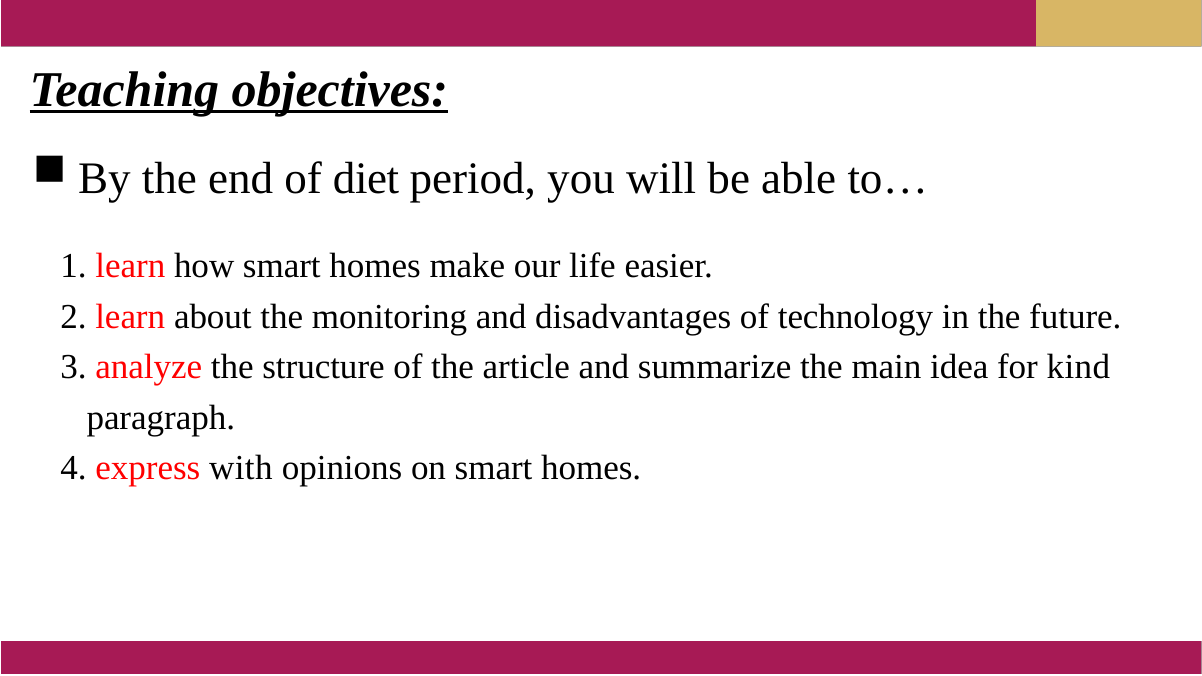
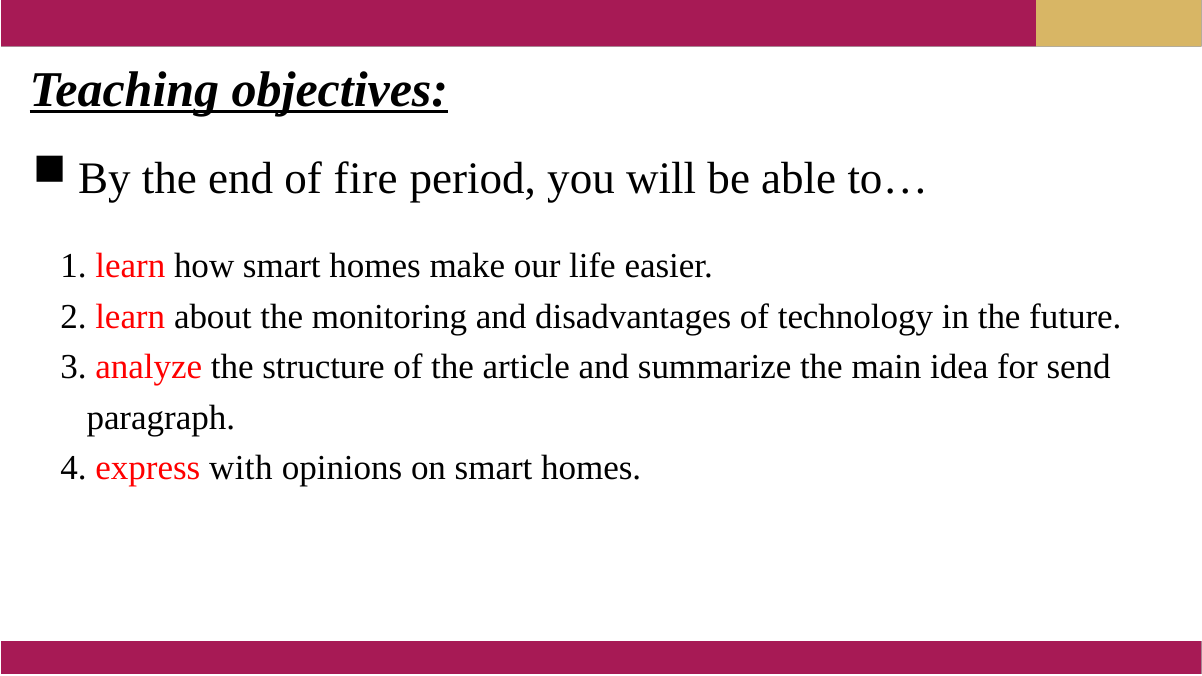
diet: diet -> fire
kind: kind -> send
